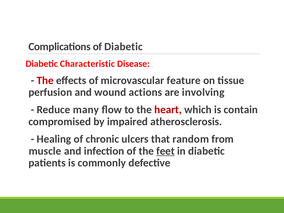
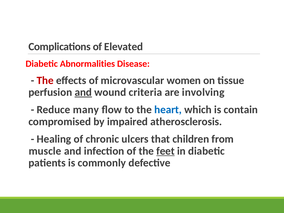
of Diabetic: Diabetic -> Elevated
Characteristic: Characteristic -> Abnormalities
feature: feature -> women
and at (83, 92) underline: none -> present
actions: actions -> criteria
heart colour: red -> blue
random: random -> children
